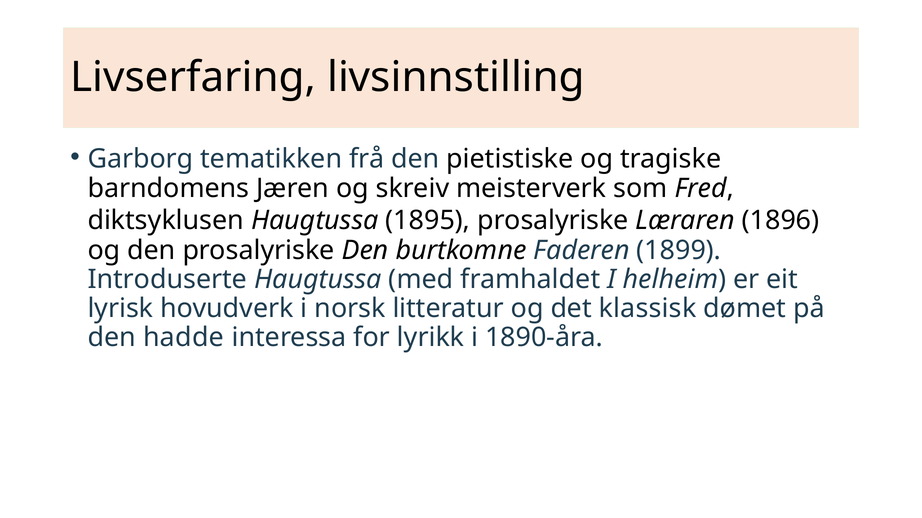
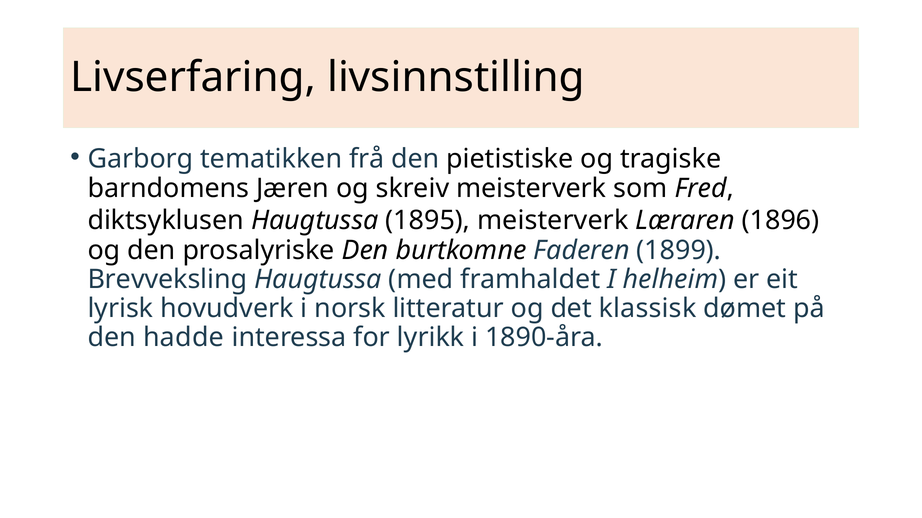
1895 prosalyriske: prosalyriske -> meisterverk
Introduserte: Introduserte -> Brevveksling
